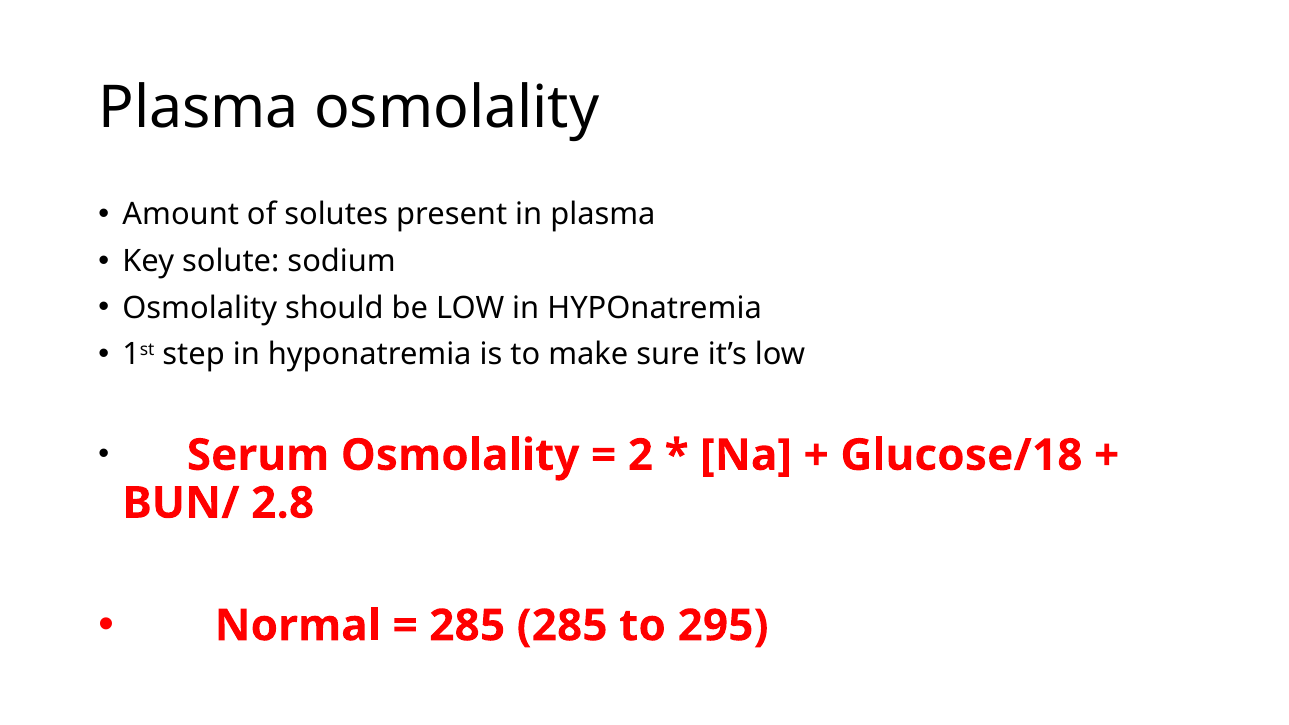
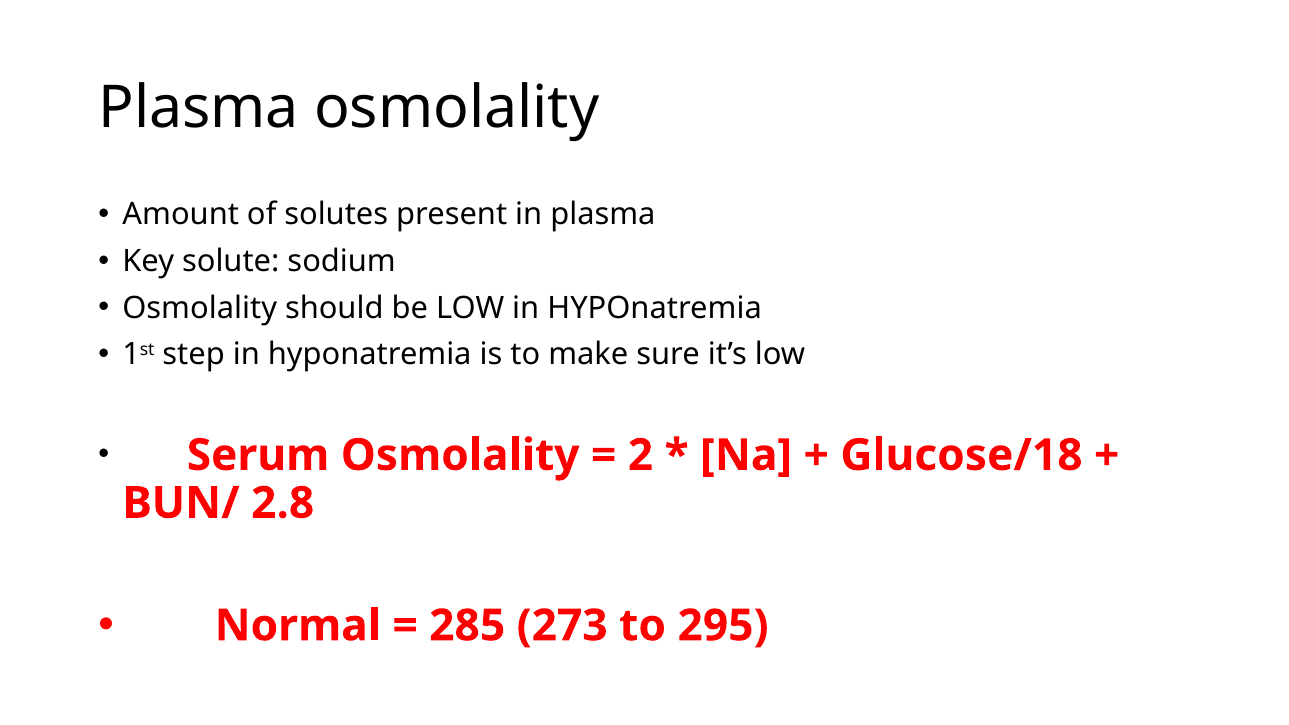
285 285: 285 -> 273
